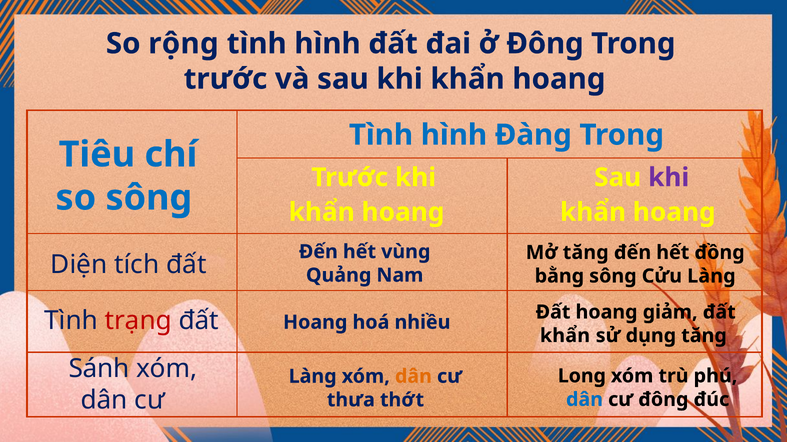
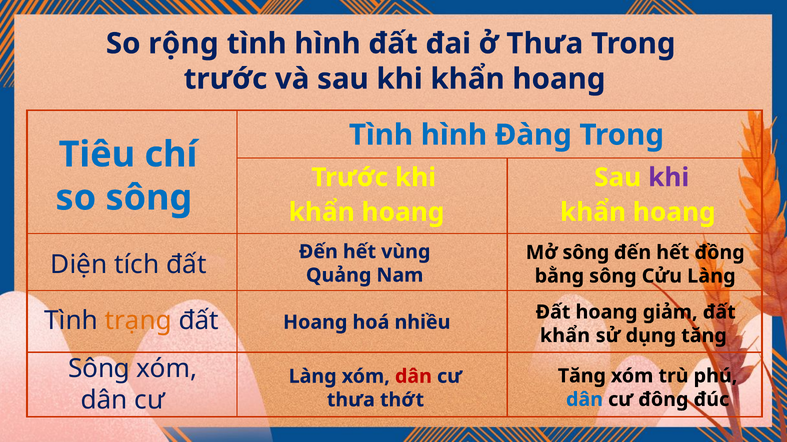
ở Đông: Đông -> Thưa
Mở tăng: tăng -> sông
trạng colour: red -> orange
Sánh at (99, 369): Sánh -> Sông
Long at (582, 376): Long -> Tăng
dân at (413, 377) colour: orange -> red
